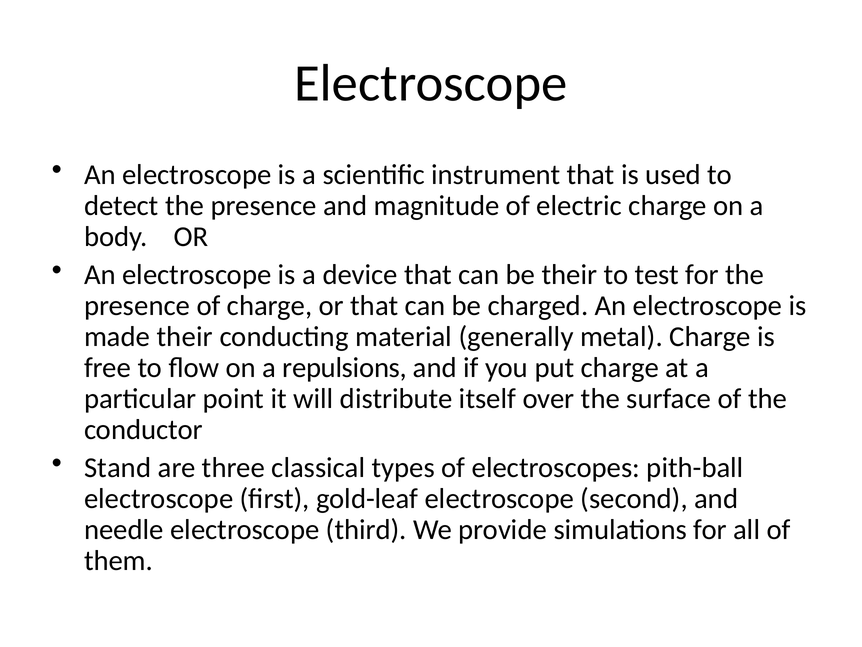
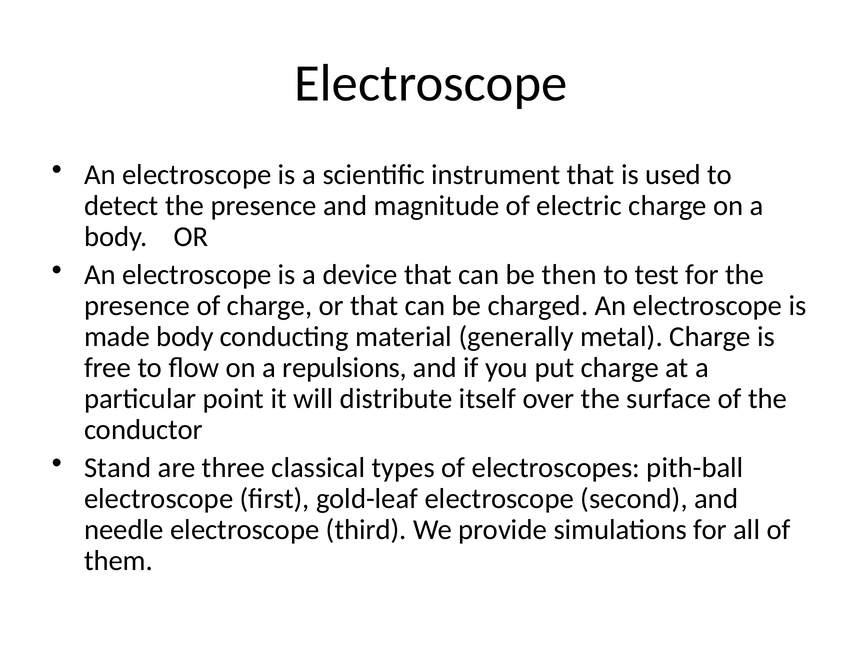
be their: their -> then
made their: their -> body
